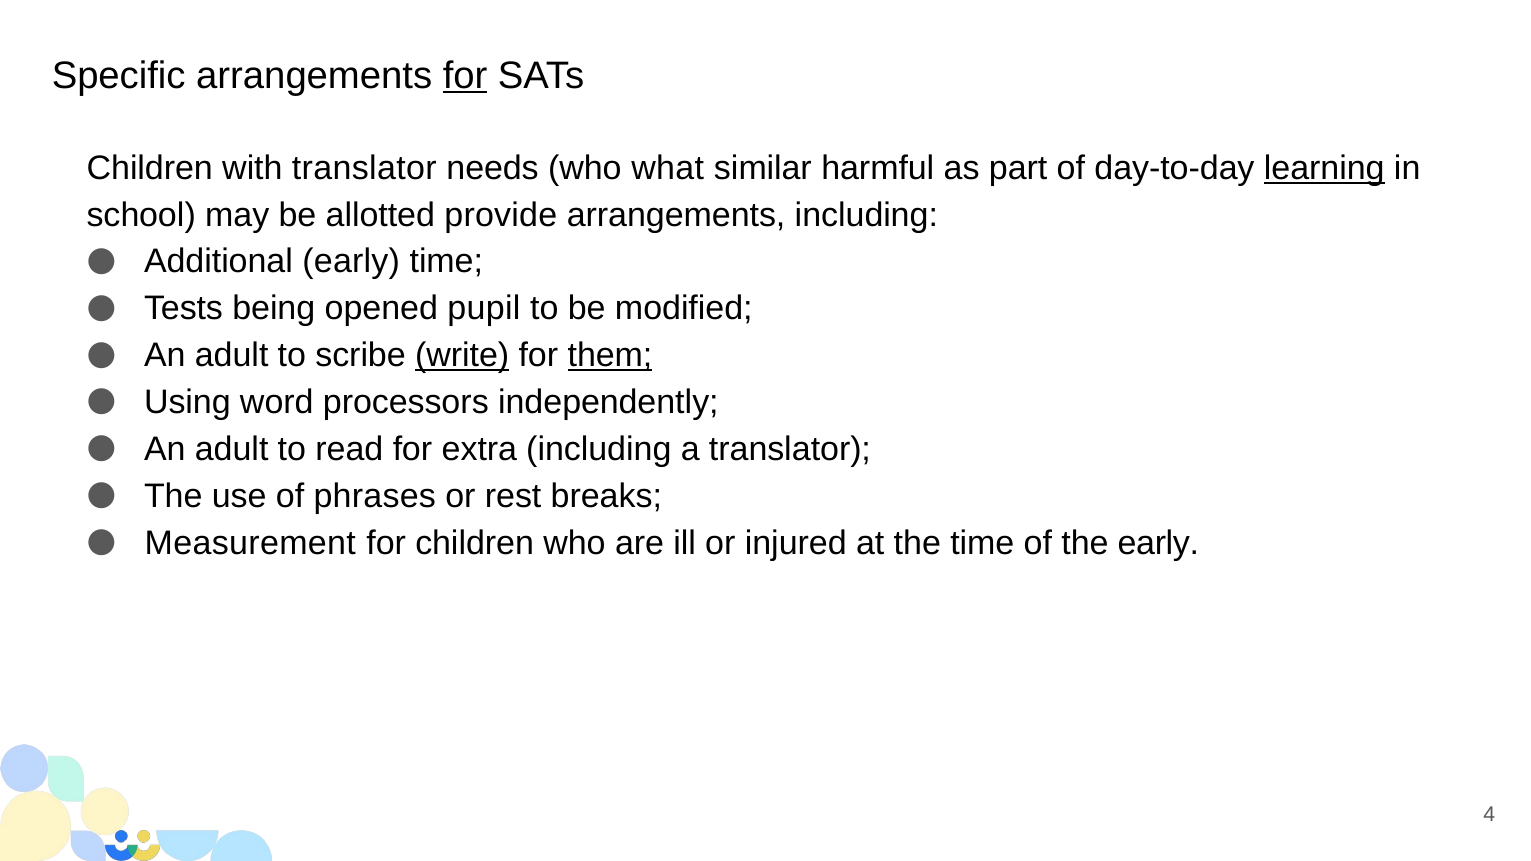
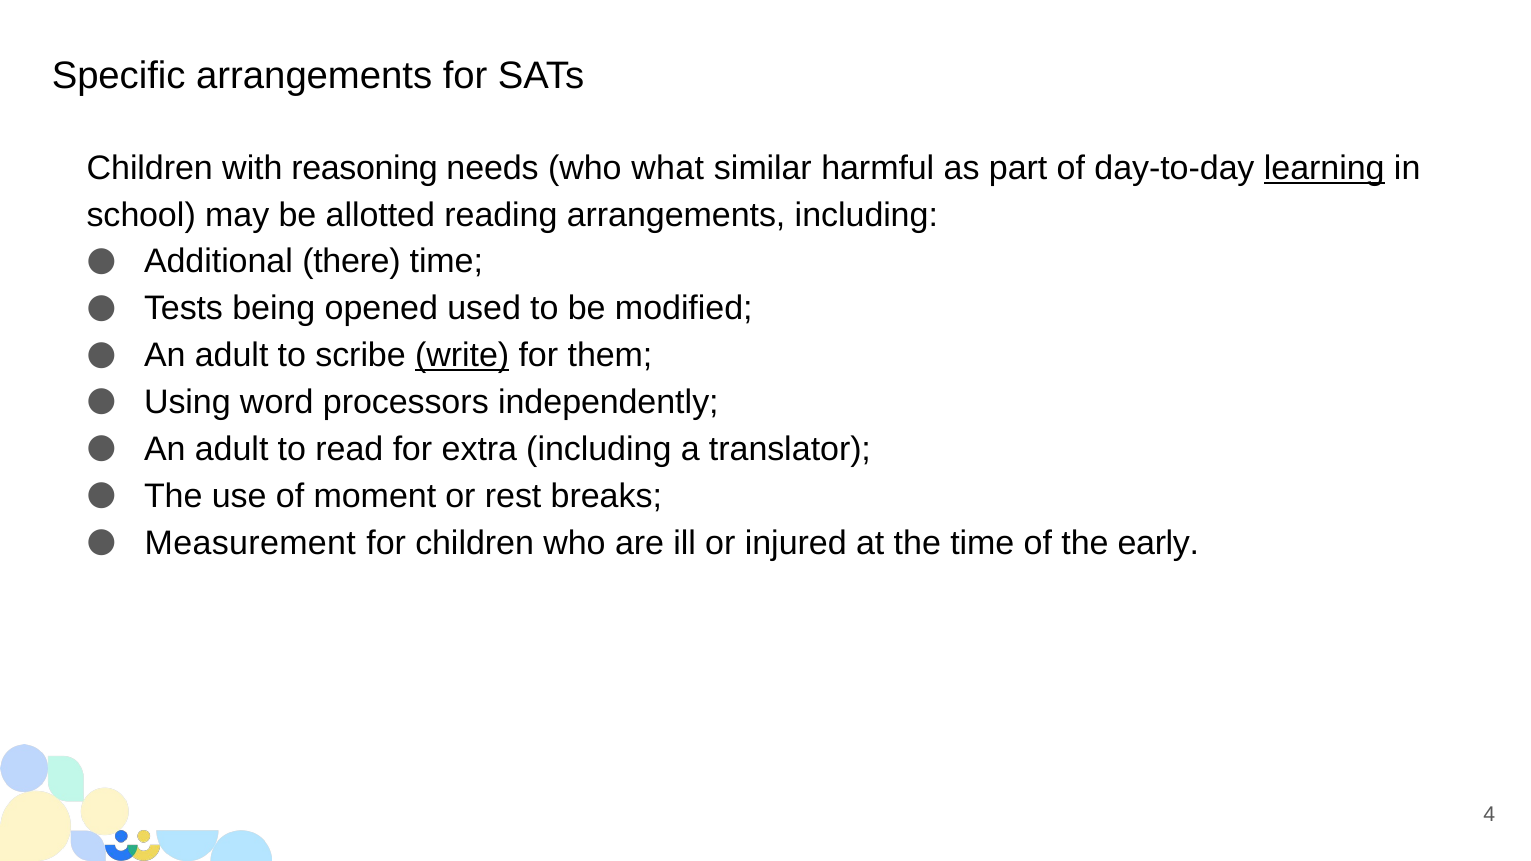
for at (465, 76) underline: present -> none
with translator: translator -> reasoning
provide: provide -> reading
Additional early: early -> there
pupil: pupil -> used
them underline: present -> none
phrases: phrases -> moment
